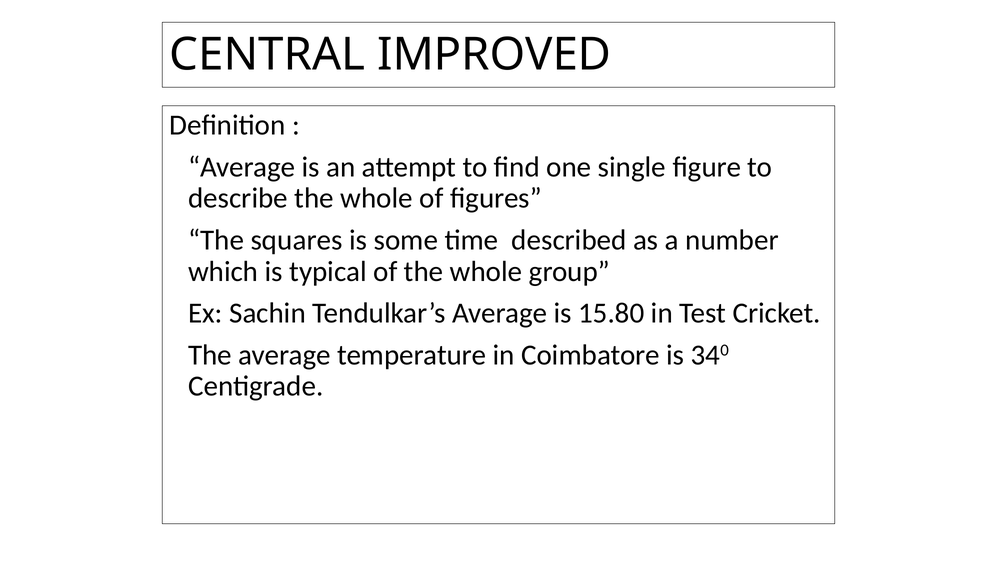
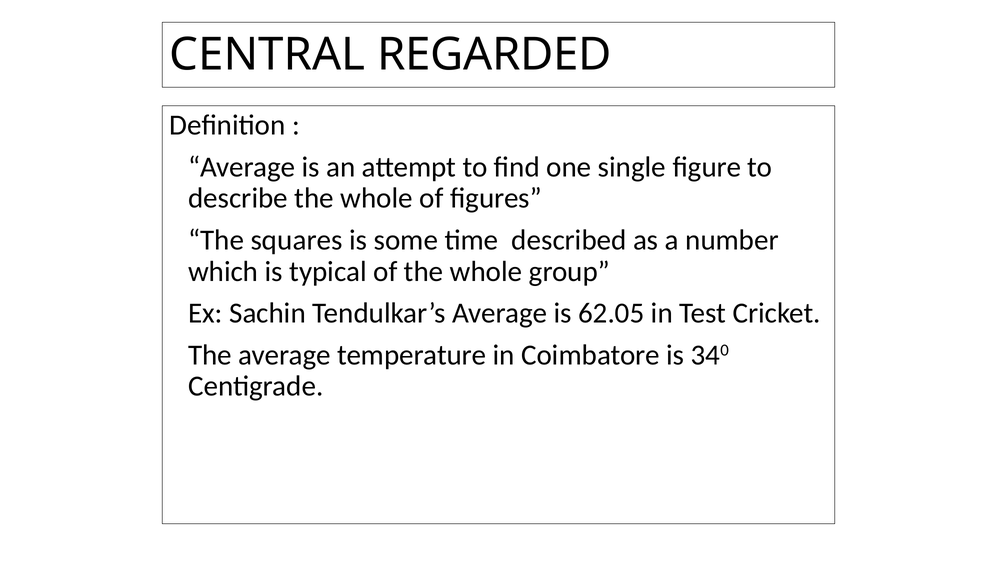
IMPROVED: IMPROVED -> REGARDED
15.80: 15.80 -> 62.05
